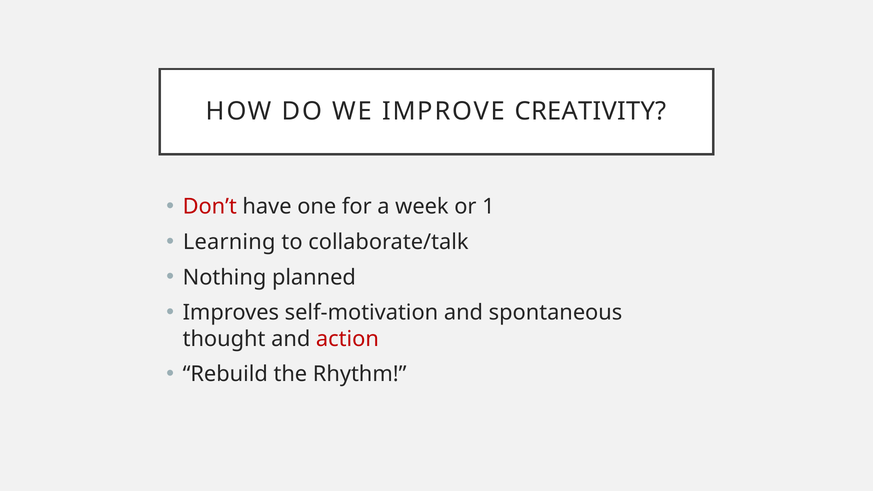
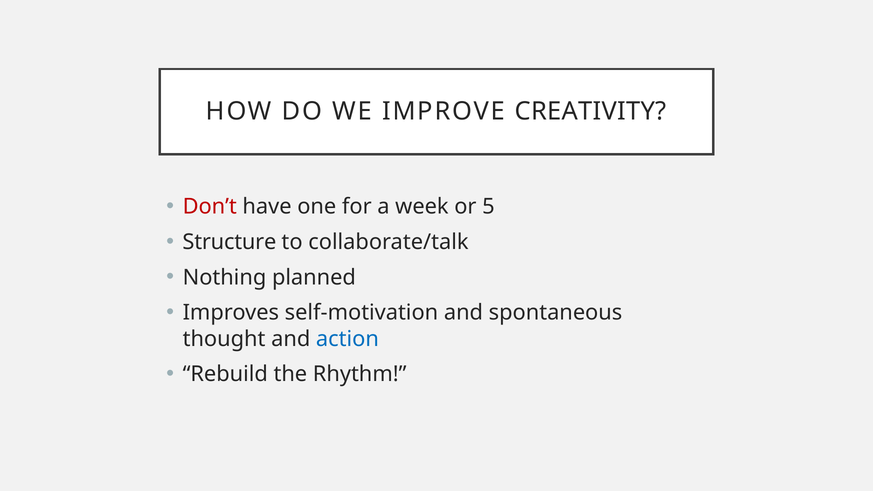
1: 1 -> 5
Learning: Learning -> Structure
action colour: red -> blue
